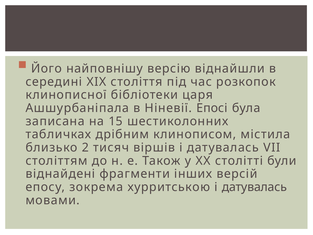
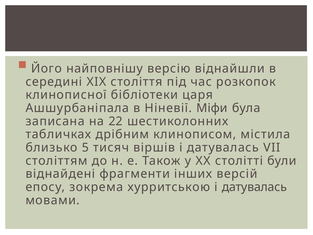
Епосі: Епосі -> Міфи
15: 15 -> 22
2: 2 -> 5
